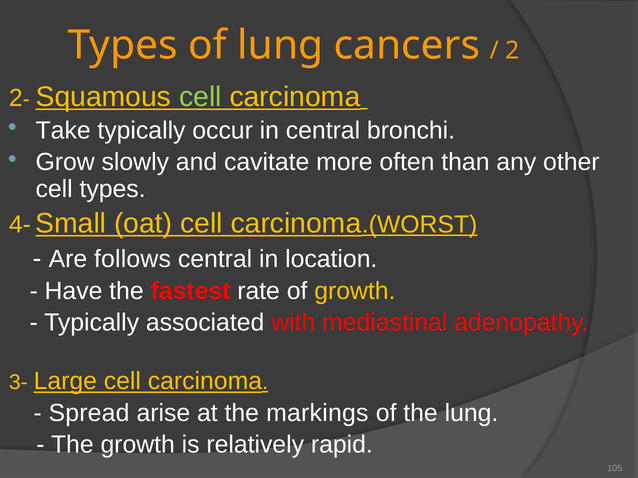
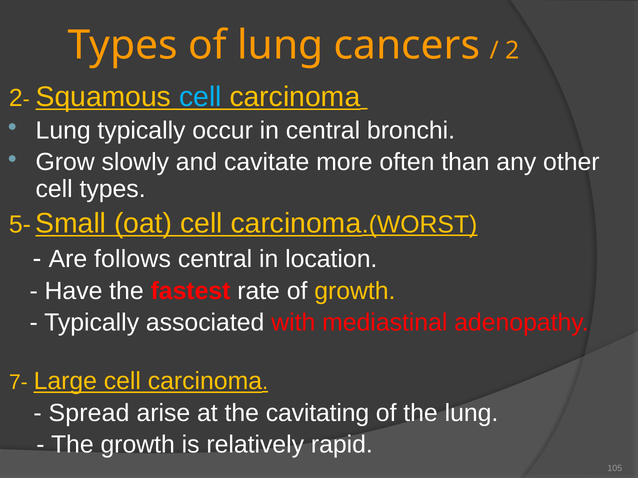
cell at (200, 97) colour: light green -> light blue
Take at (63, 131): Take -> Lung
4-: 4- -> 5-
3-: 3- -> 7-
markings: markings -> cavitating
